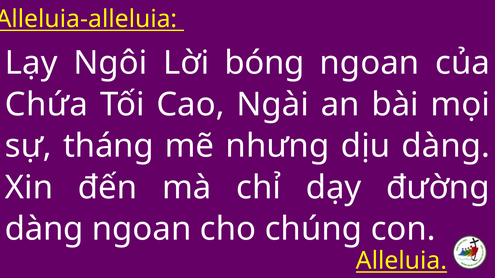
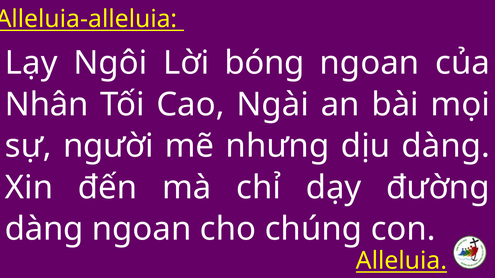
Chứa: Chứa -> Nhân
tháng: tháng -> người
